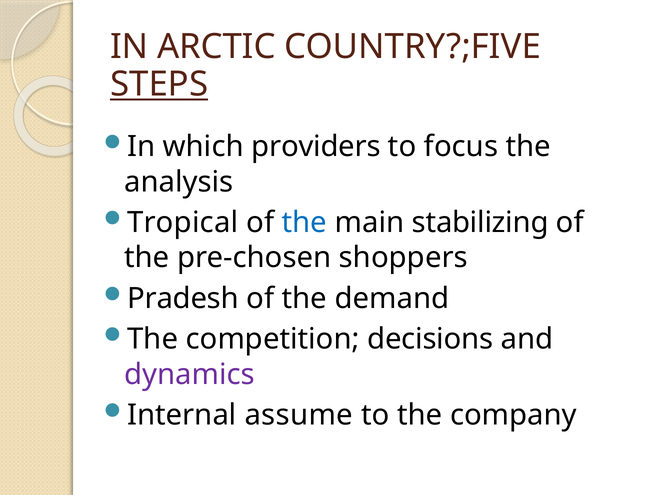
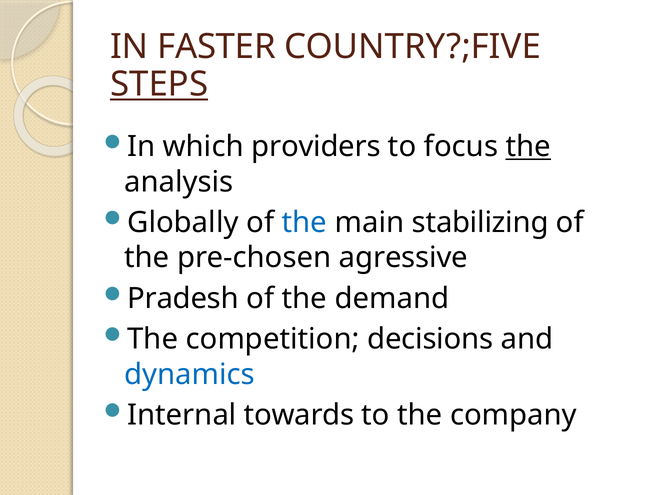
ARCTIC: ARCTIC -> FASTER
the at (528, 147) underline: none -> present
Tropical: Tropical -> Globally
shoppers: shoppers -> agressive
dynamics colour: purple -> blue
assume: assume -> towards
